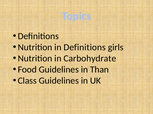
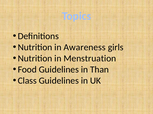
in Definitions: Definitions -> Awareness
Carbohydrate: Carbohydrate -> Menstruation
